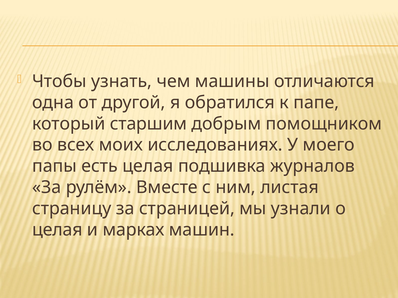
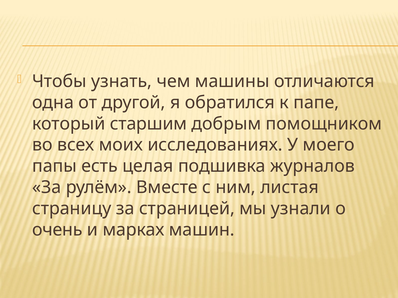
целая at (57, 230): целая -> очень
